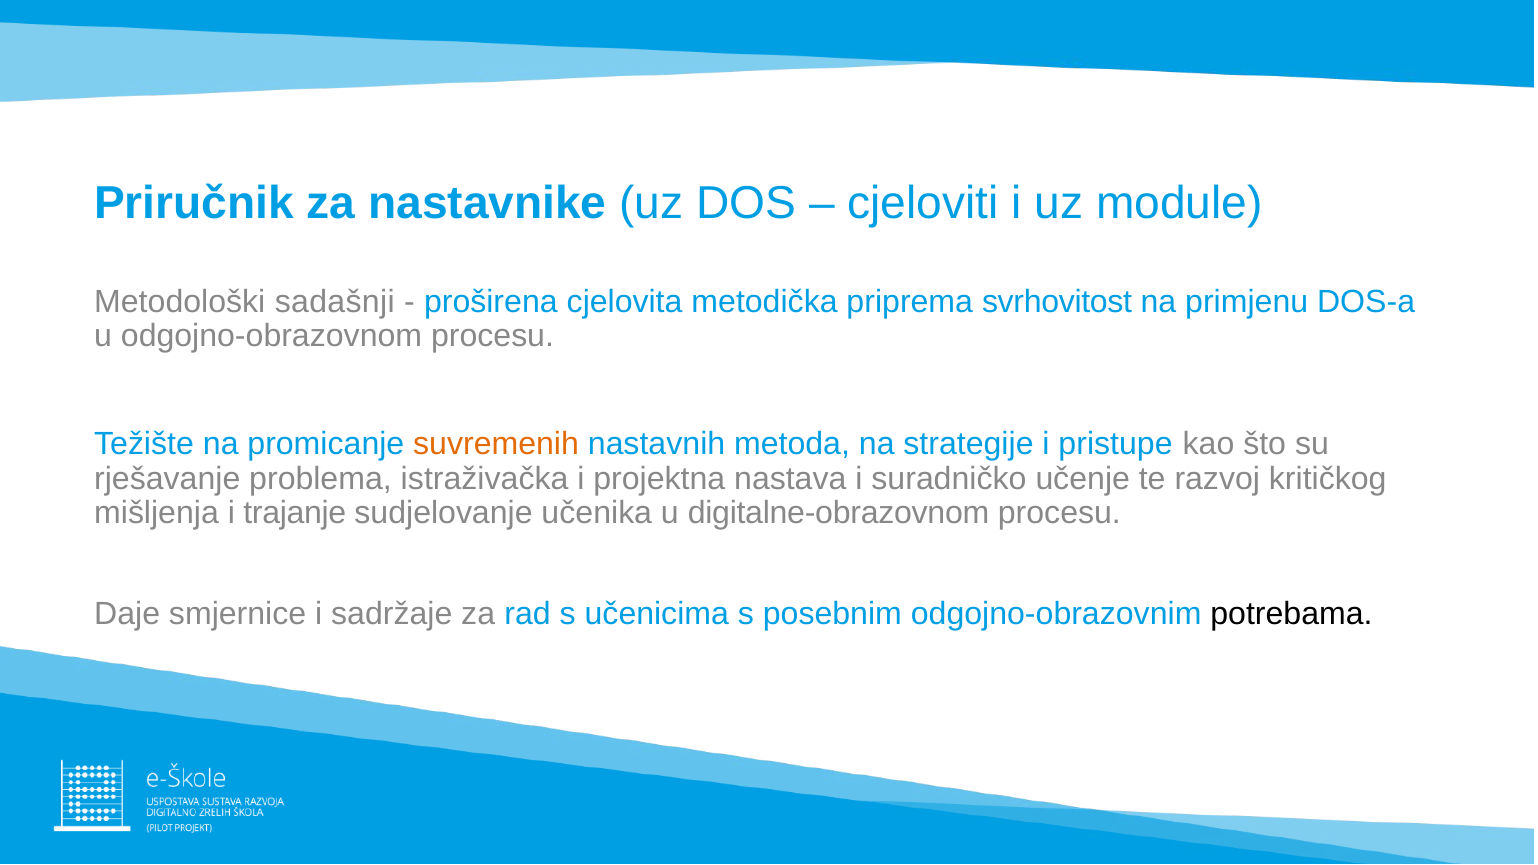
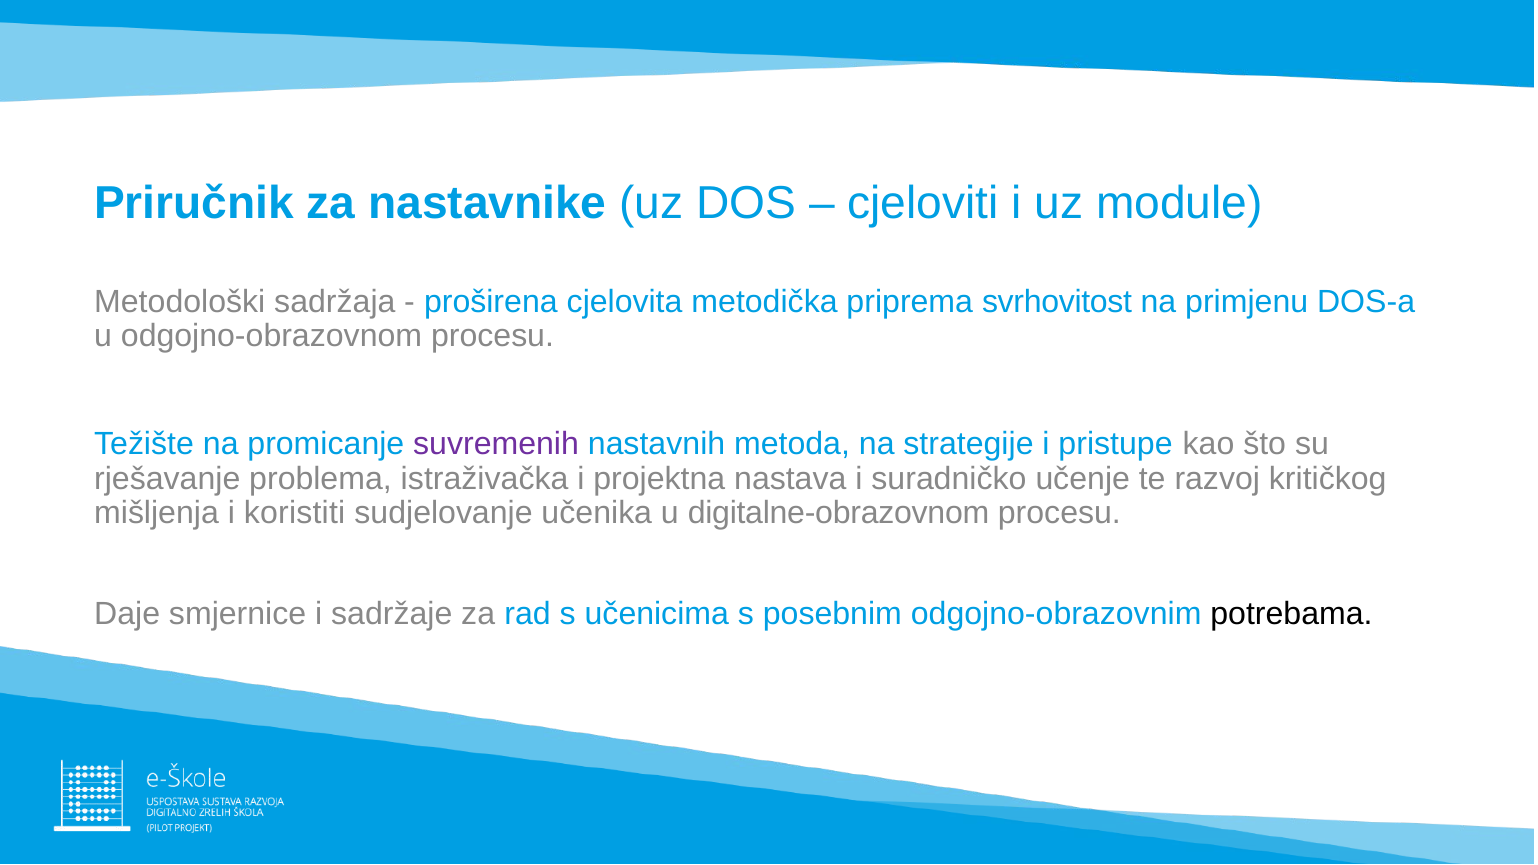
sadašnji: sadašnji -> sadržaja
suvremenih colour: orange -> purple
trajanje: trajanje -> koristiti
